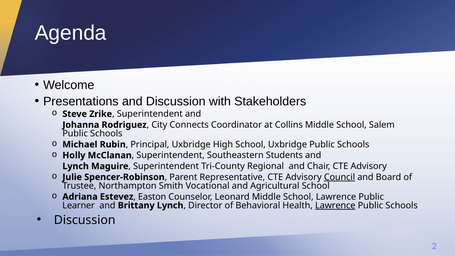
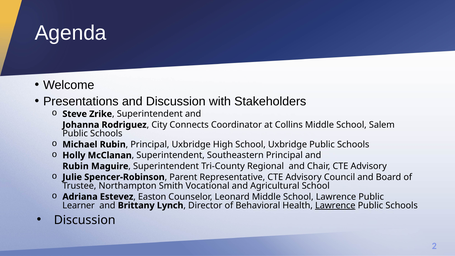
Southeastern Students: Students -> Principal
Lynch at (76, 166): Lynch -> Rubin
Council underline: present -> none
